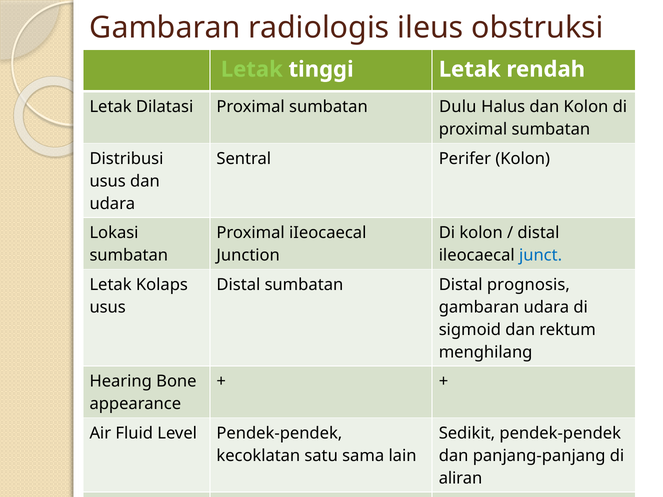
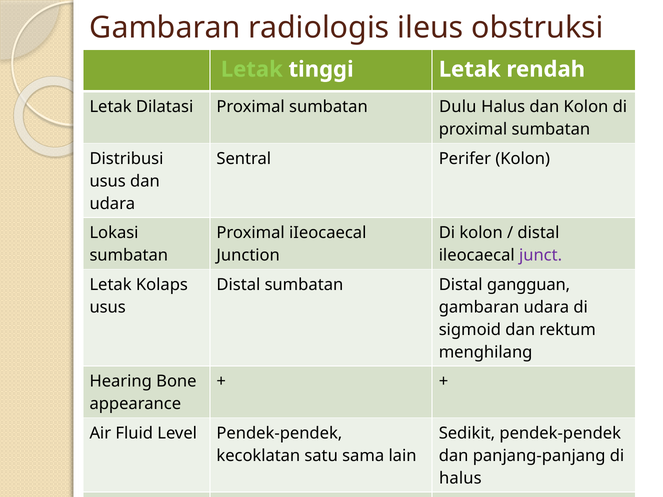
junct colour: blue -> purple
prognosis: prognosis -> gangguan
aliran at (461, 479): aliran -> halus
